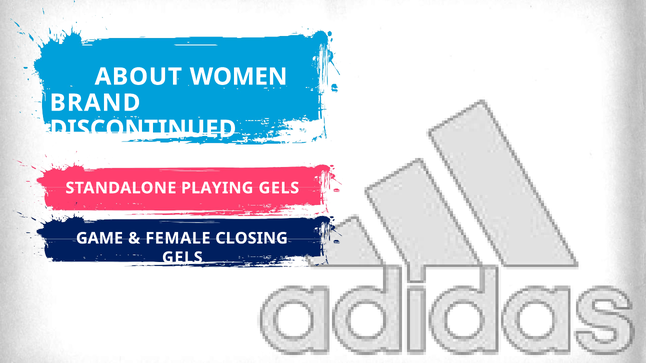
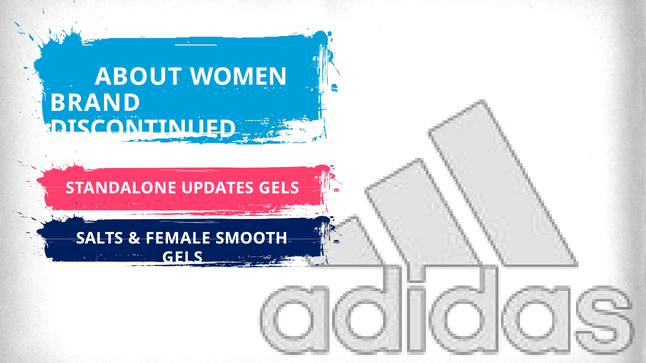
PLAYING: PLAYING -> UPDATES
GAME: GAME -> SALTS
CLOSING: CLOSING -> SMOOTH
